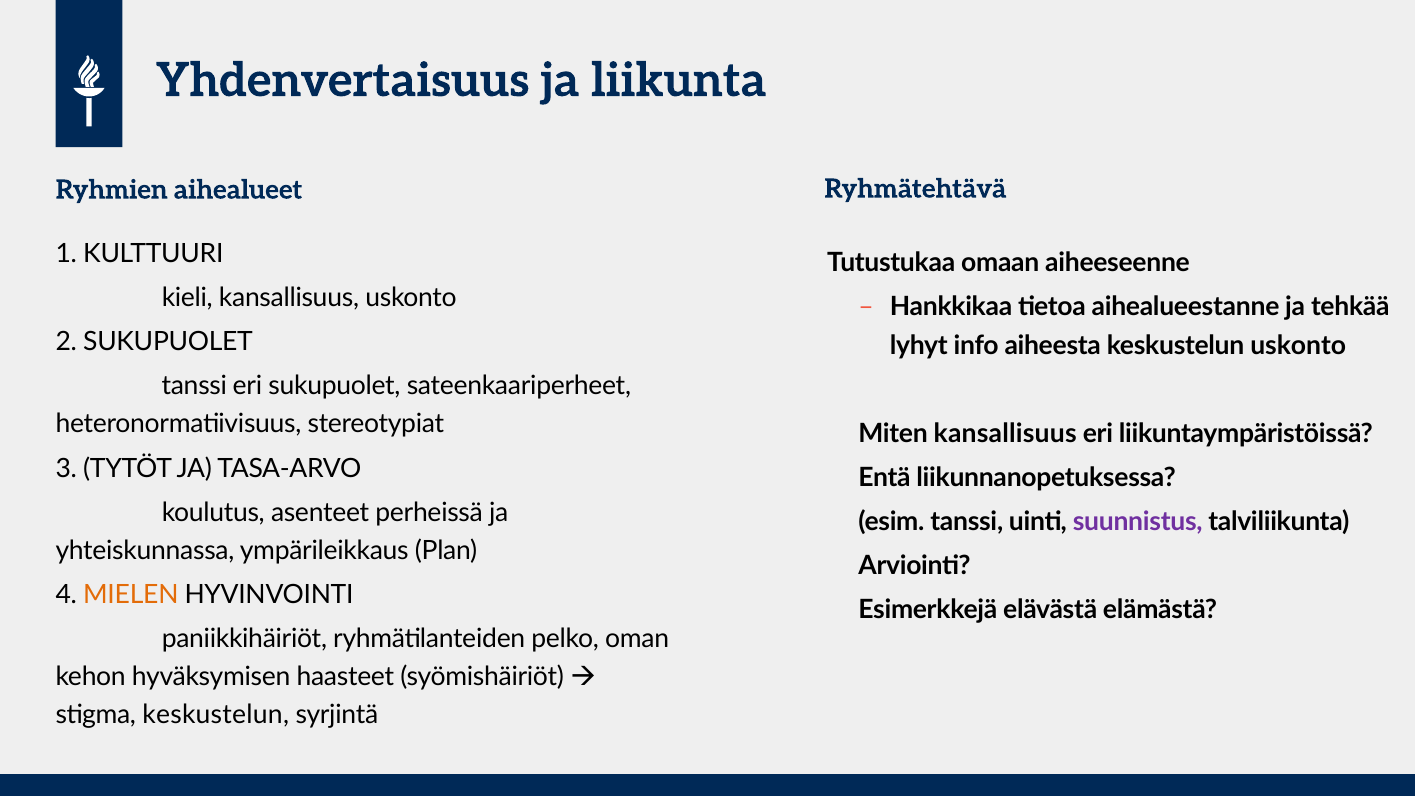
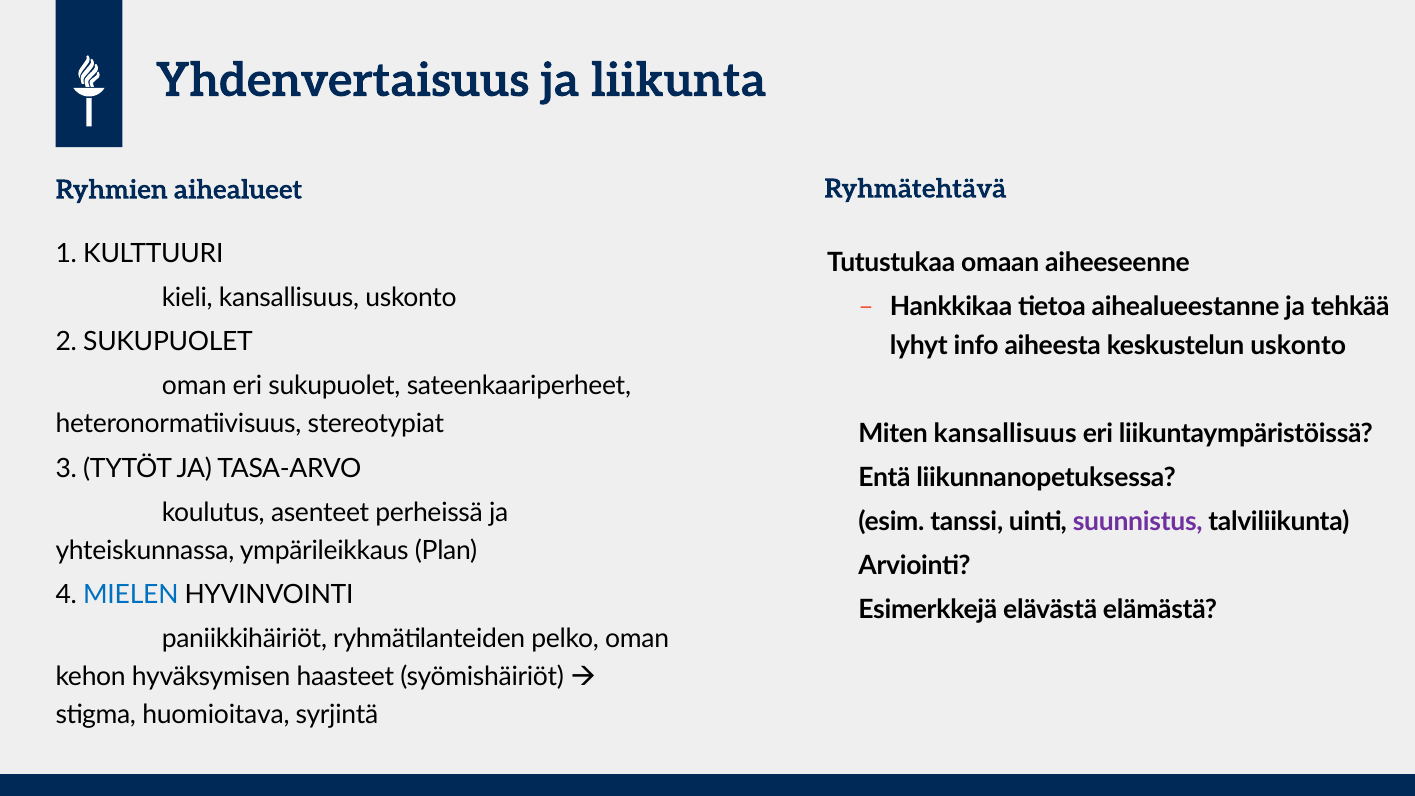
tanssi at (194, 386): tanssi -> oman
MIELEN colour: orange -> blue
stigma keskustelun: keskustelun -> huomioitava
